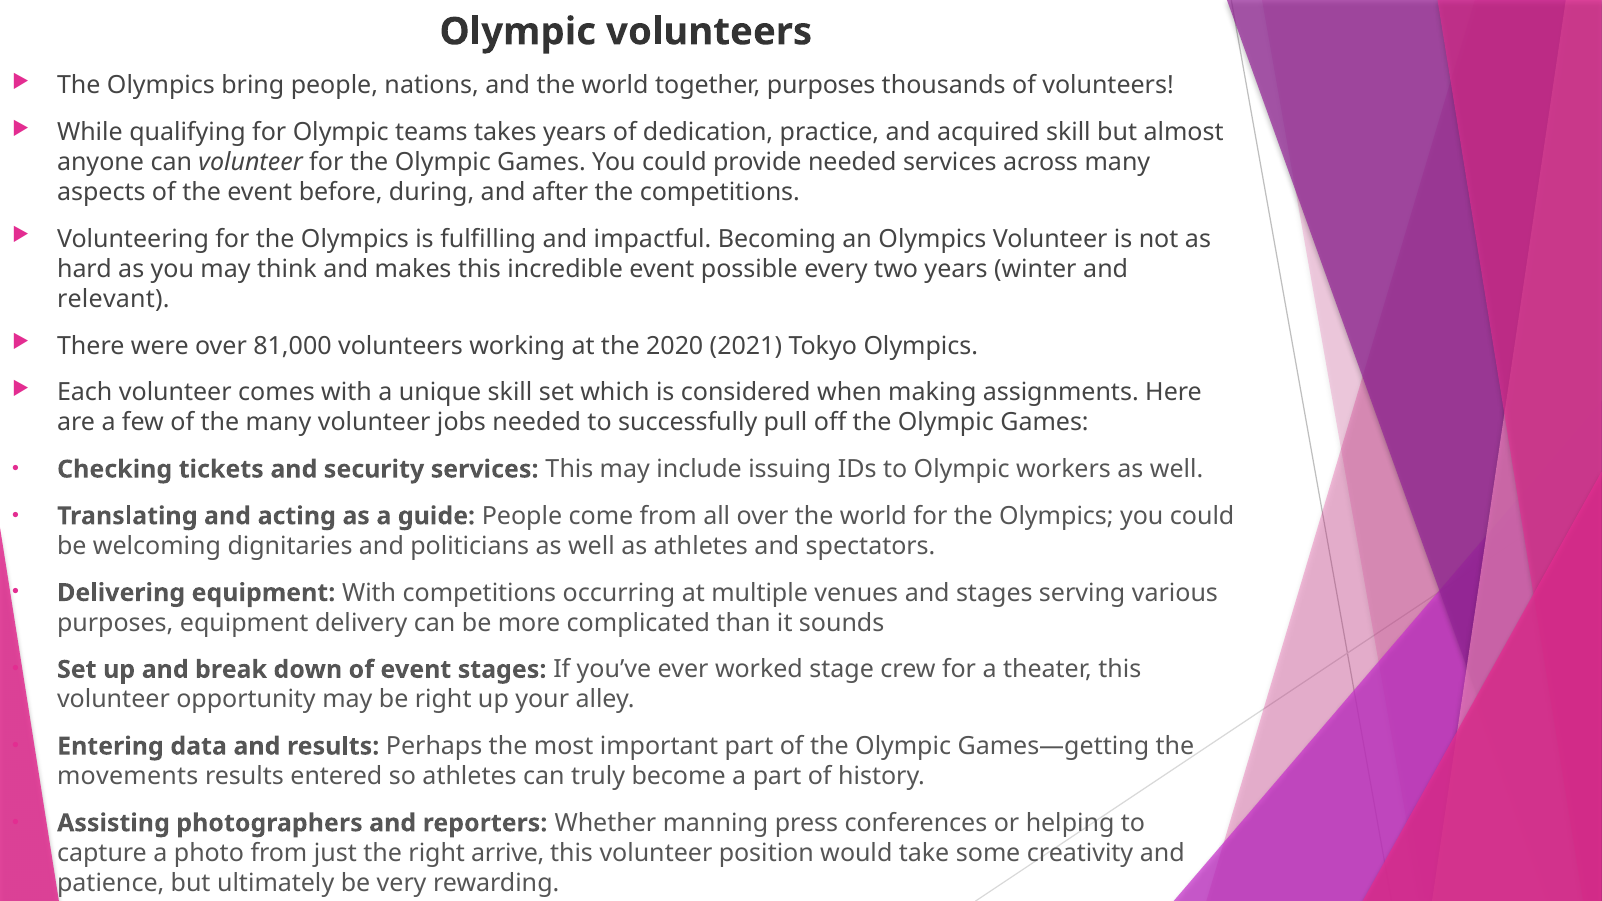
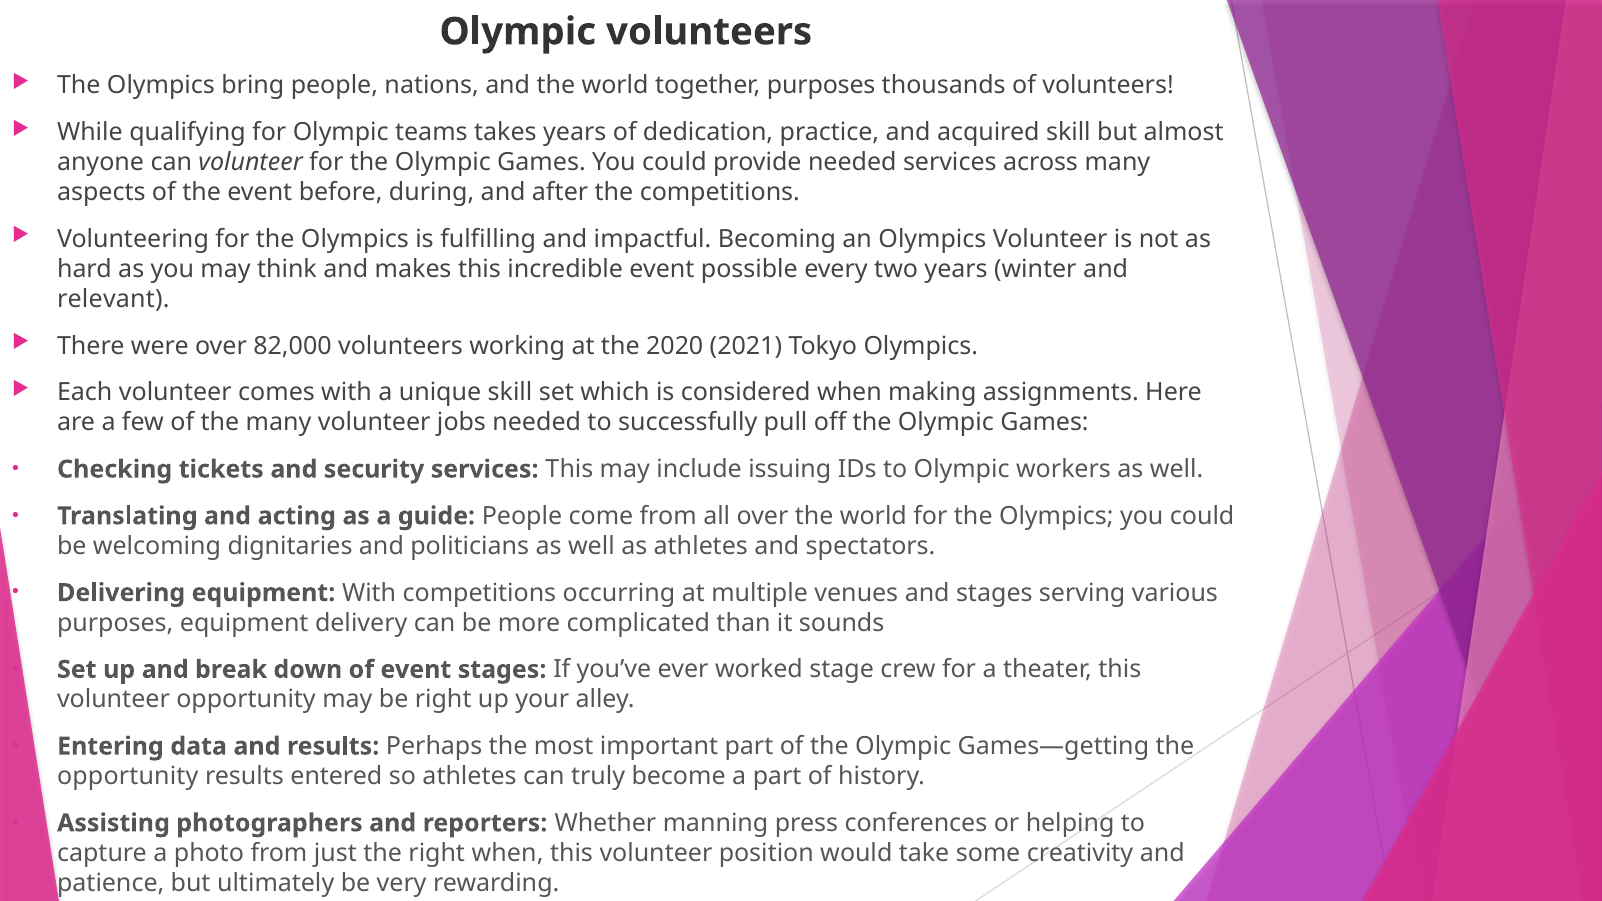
81,000: 81,000 -> 82,000
movements at (128, 776): movements -> opportunity
right arrive: arrive -> when
